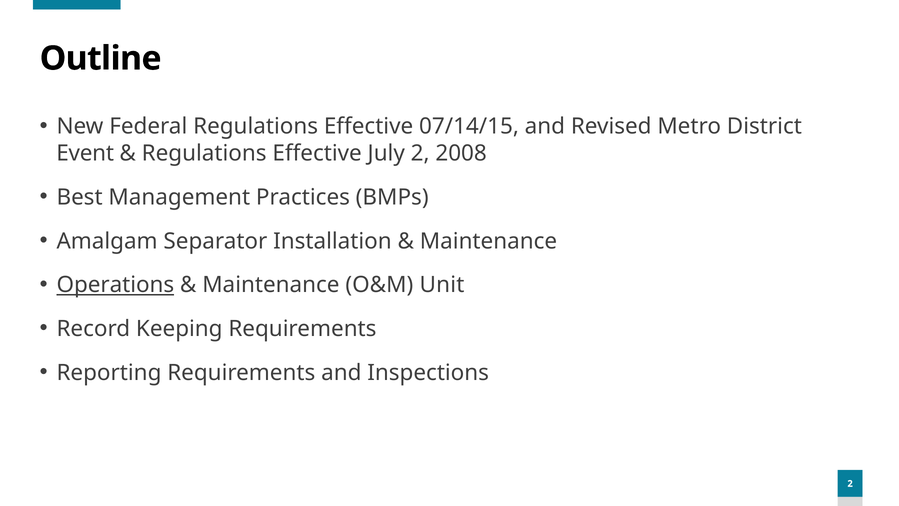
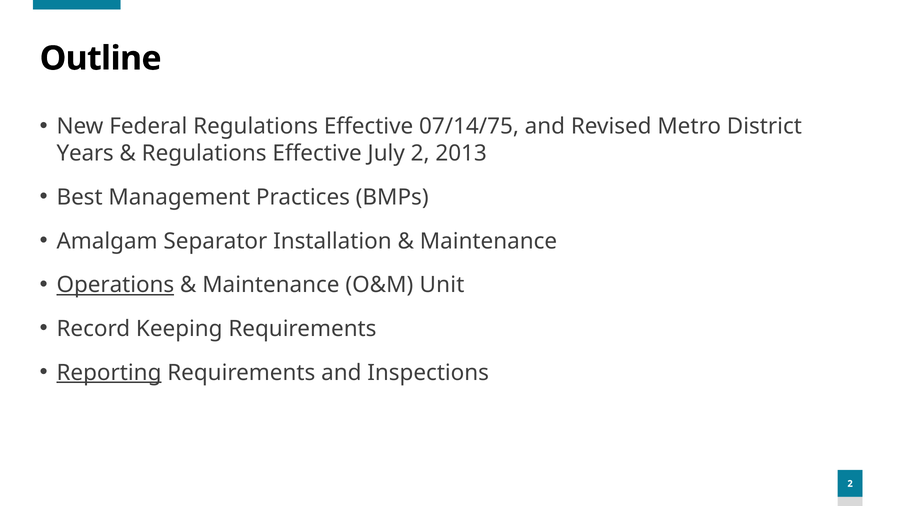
07/14/15: 07/14/15 -> 07/14/75
Event: Event -> Years
2008: 2008 -> 2013
Reporting underline: none -> present
